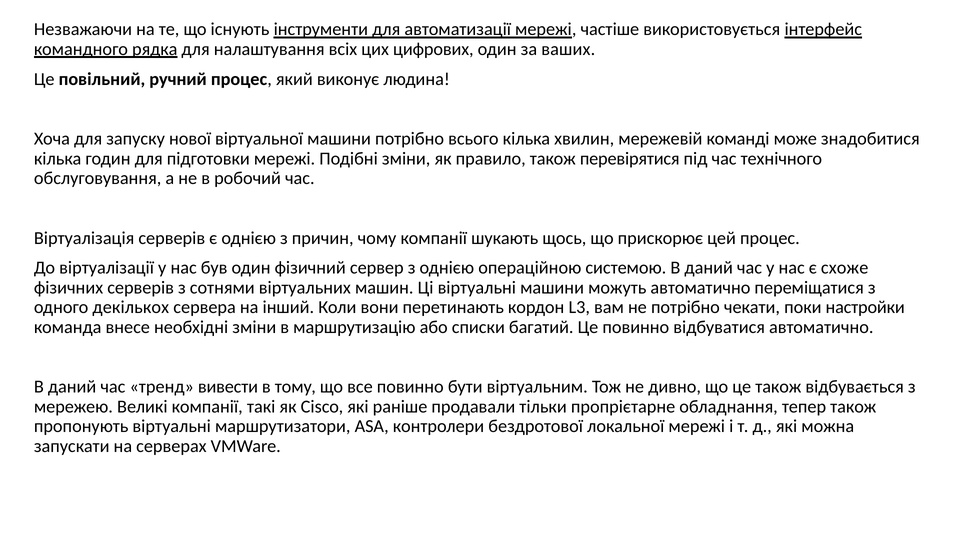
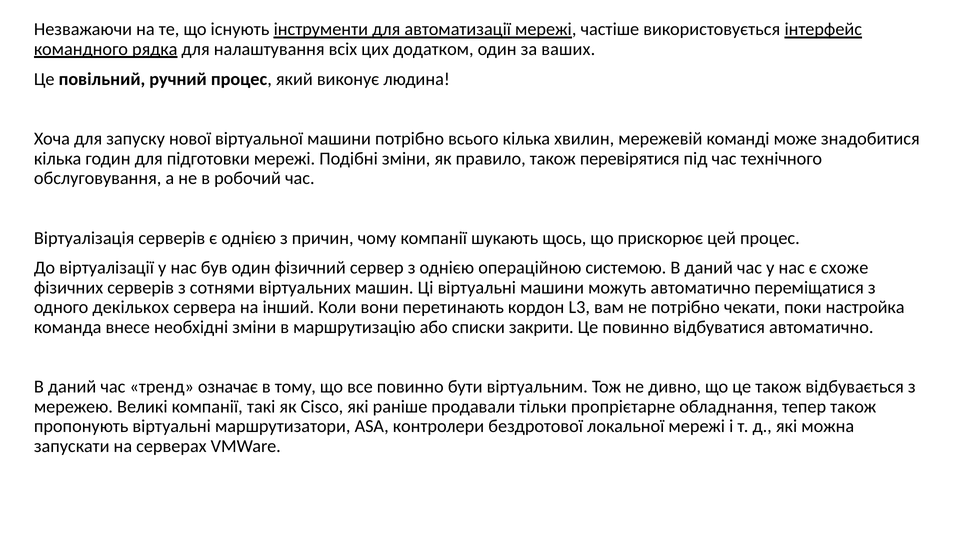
цифрових: цифрових -> додатком
настройки: настройки -> настройка
багатий: багатий -> закрити
вивести: вивести -> означає
